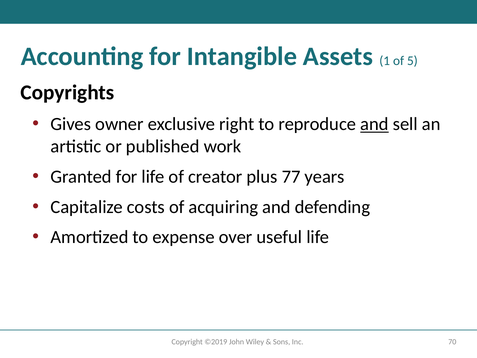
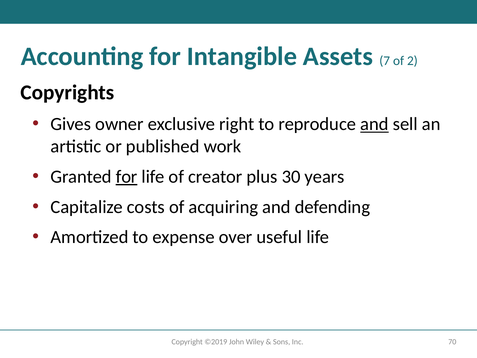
1: 1 -> 7
5: 5 -> 2
for at (127, 177) underline: none -> present
77: 77 -> 30
